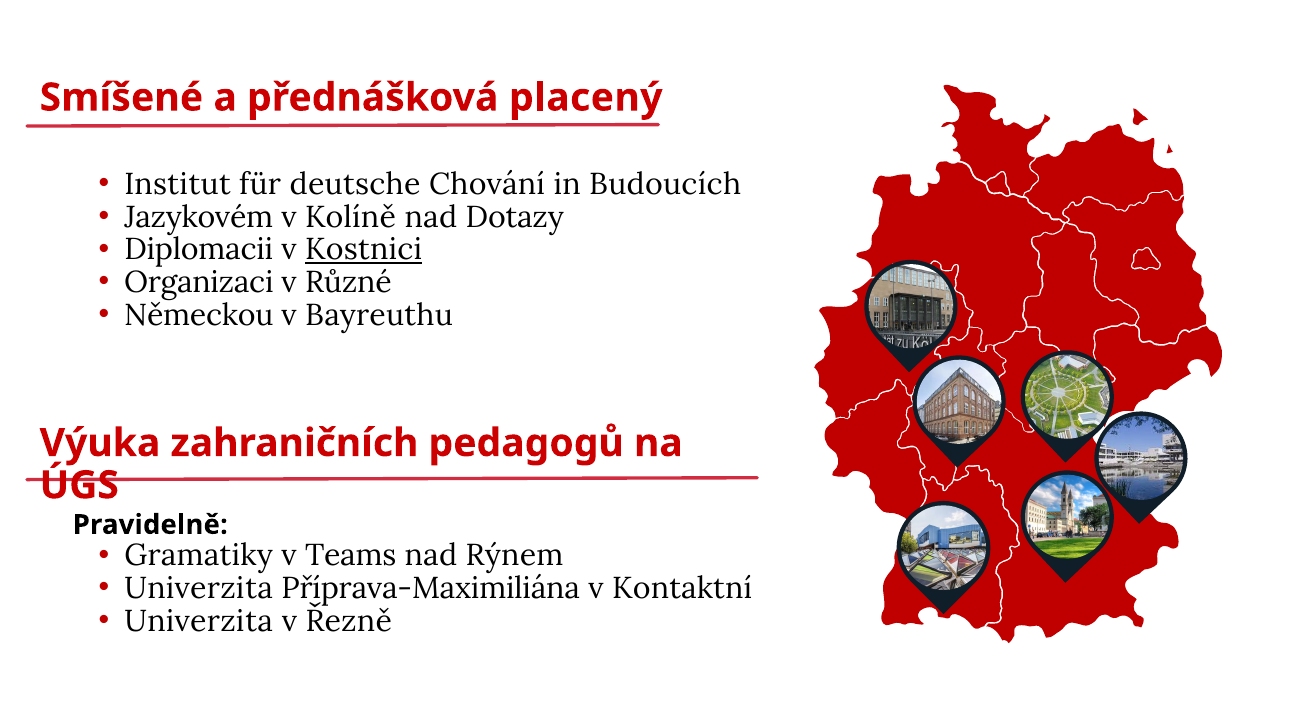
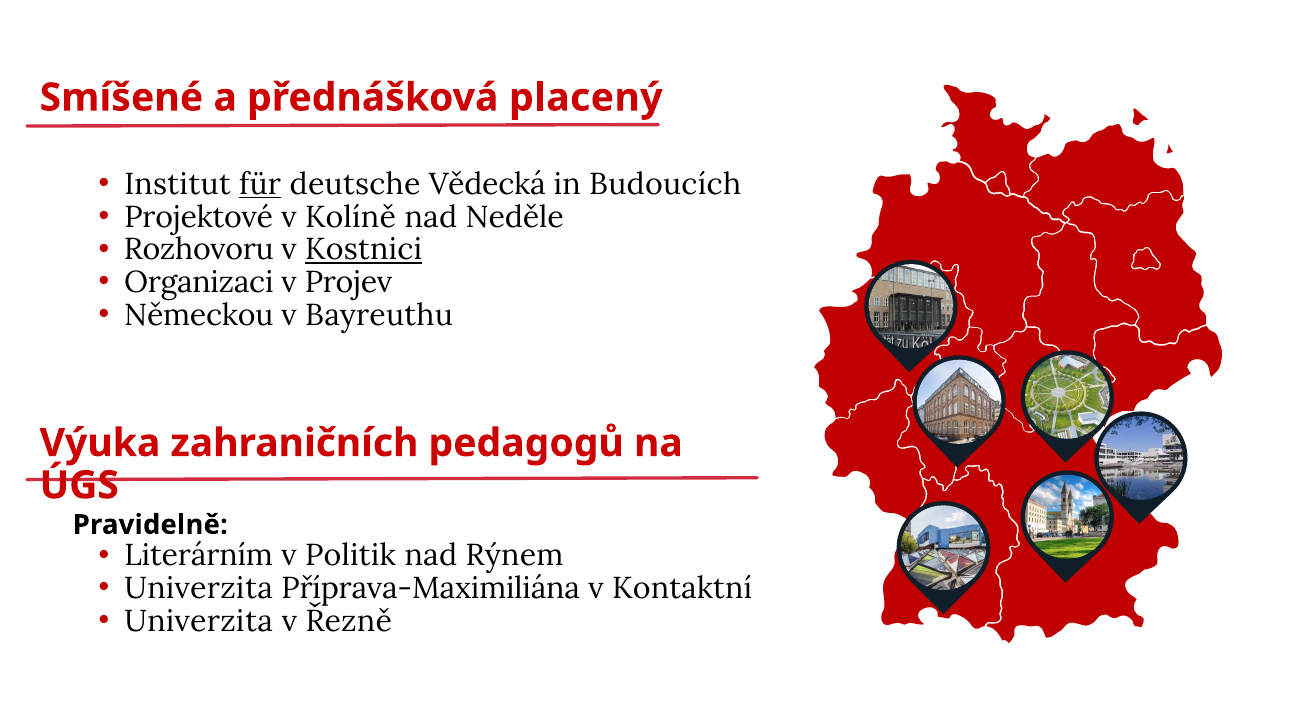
für underline: none -> present
Chování: Chování -> Vědecká
Jazykovém: Jazykovém -> Projektové
Dotazy: Dotazy -> Neděle
Diplomacii: Diplomacii -> Rozhovoru
Různé: Různé -> Projev
Gramatiky: Gramatiky -> Literárním
Teams: Teams -> Politik
